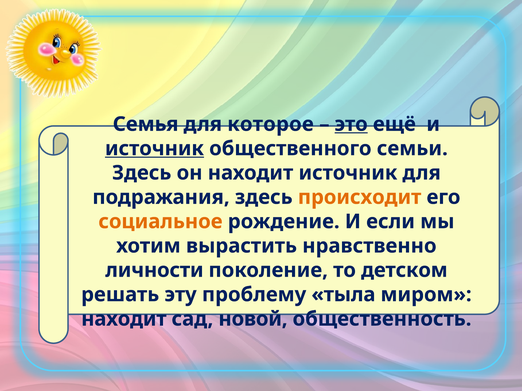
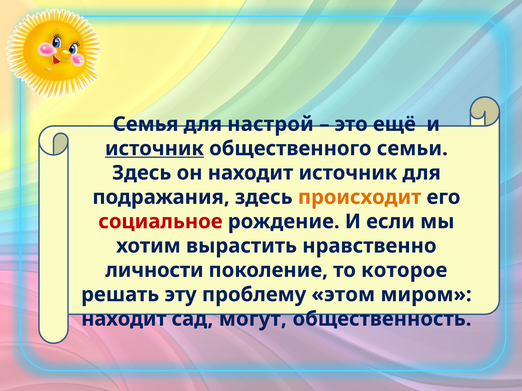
которое: которое -> настрой
это underline: present -> none
социальное colour: orange -> red
детском: детском -> которое
тыла: тыла -> этом
новой: новой -> могут
